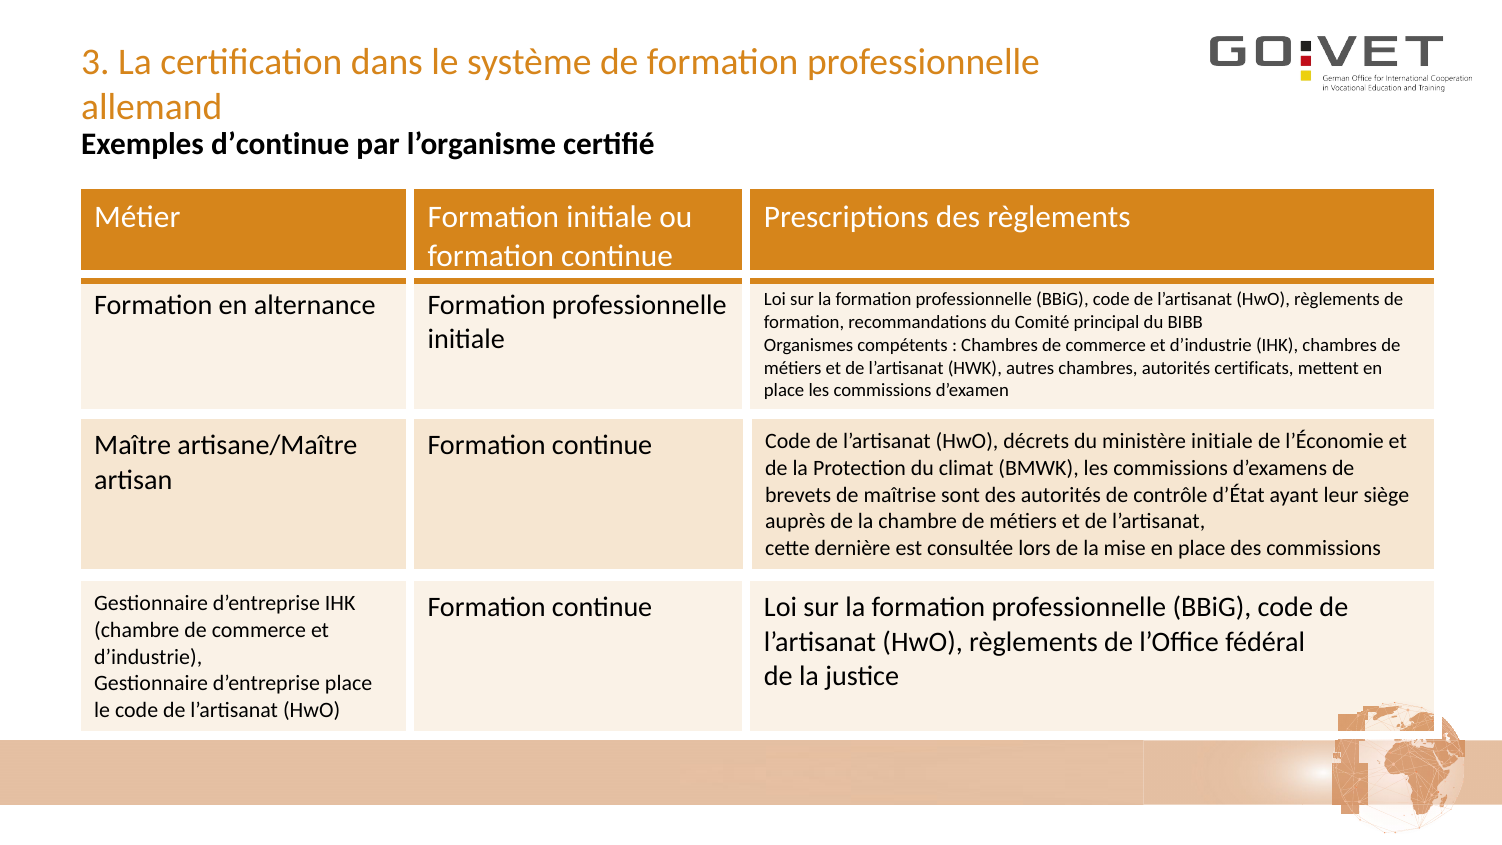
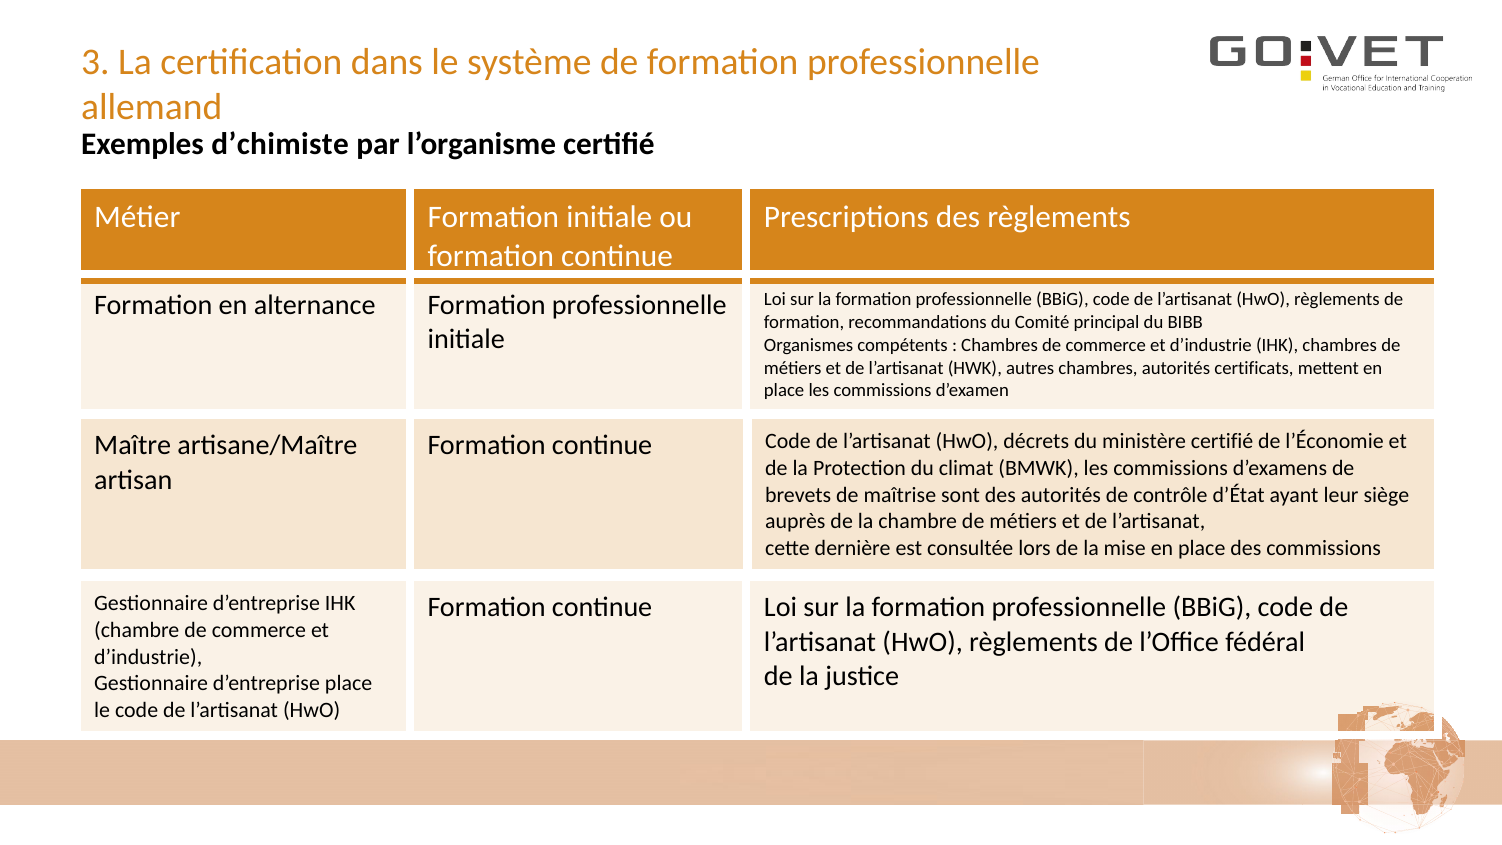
d’continue: d’continue -> d’chimiste
ministère initiale: initiale -> certifié
